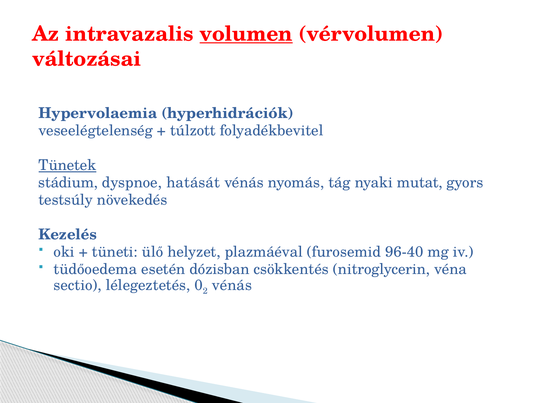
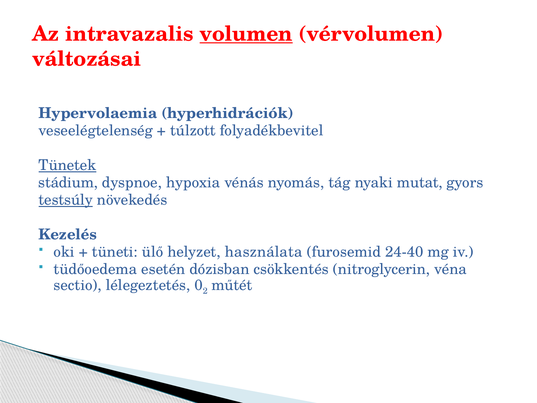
hatását: hatását -> hypoxia
testsúly underline: none -> present
plazmáéval: plazmáéval -> használata
96-40: 96-40 -> 24-40
vénás at (232, 285): vénás -> műtét
